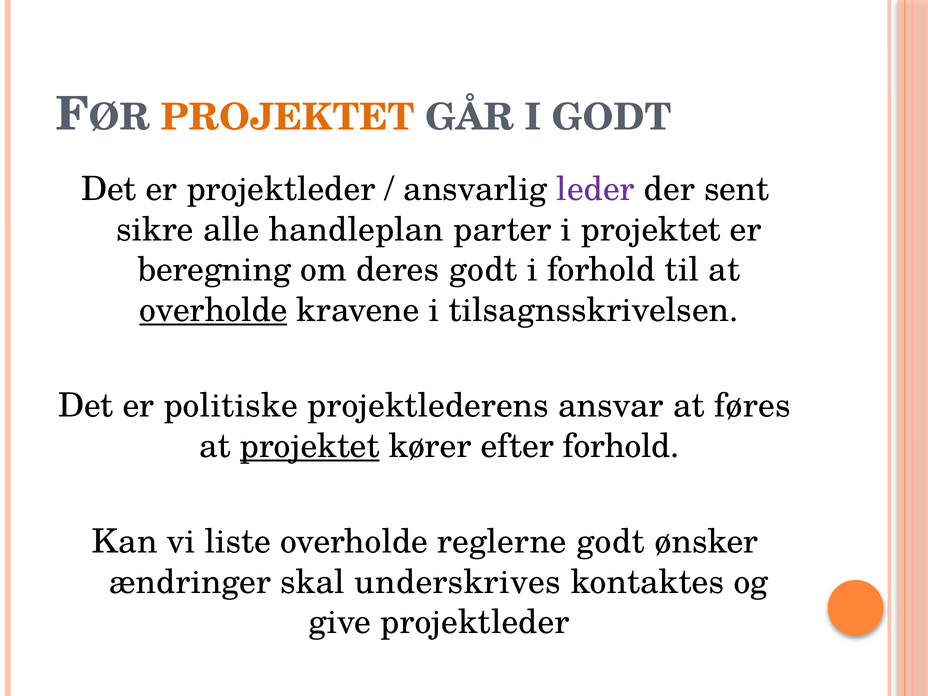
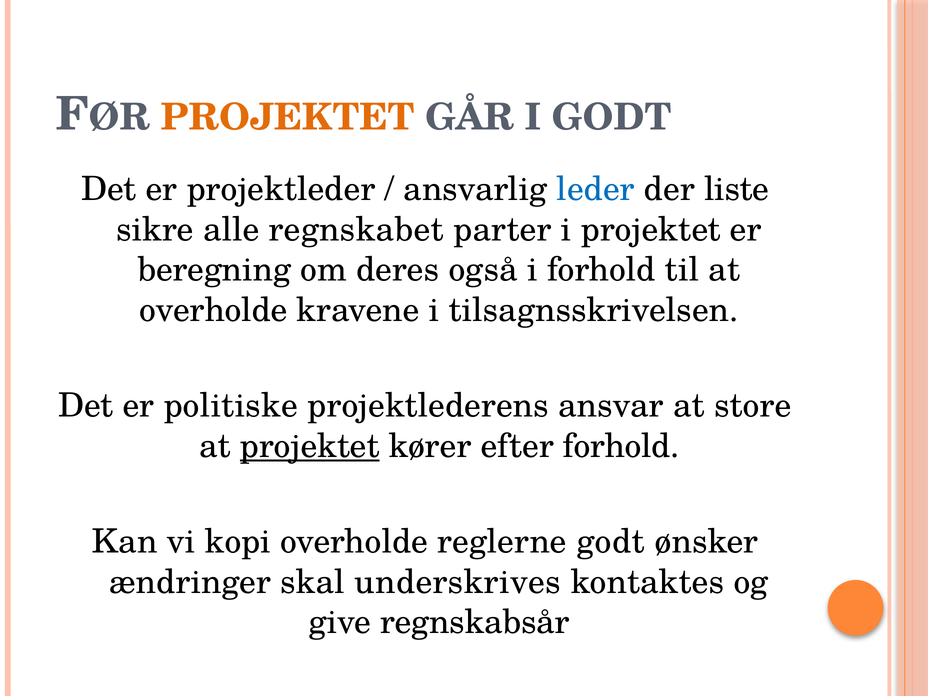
leder colour: purple -> blue
sent: sent -> liste
handleplan: handleplan -> regnskabet
deres godt: godt -> også
overholde at (213, 310) underline: present -> none
føres: føres -> store
liste: liste -> kopi
give projektleder: projektleder -> regnskabsår
